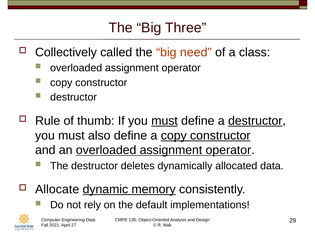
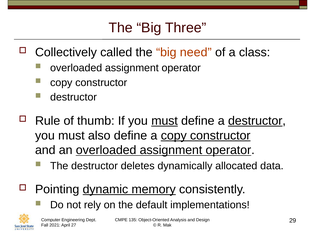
Allocate: Allocate -> Pointing
